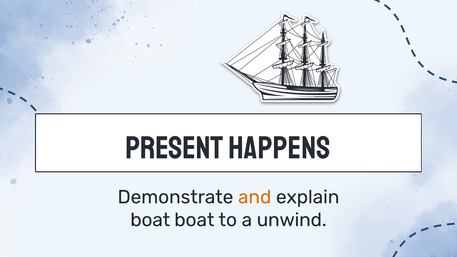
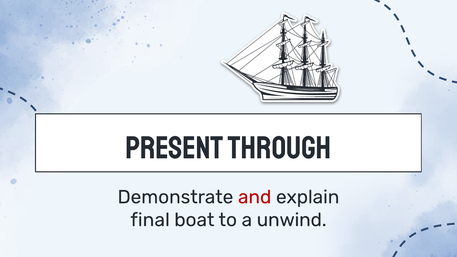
Happens: Happens -> Through
and colour: orange -> red
boat at (150, 220): boat -> final
